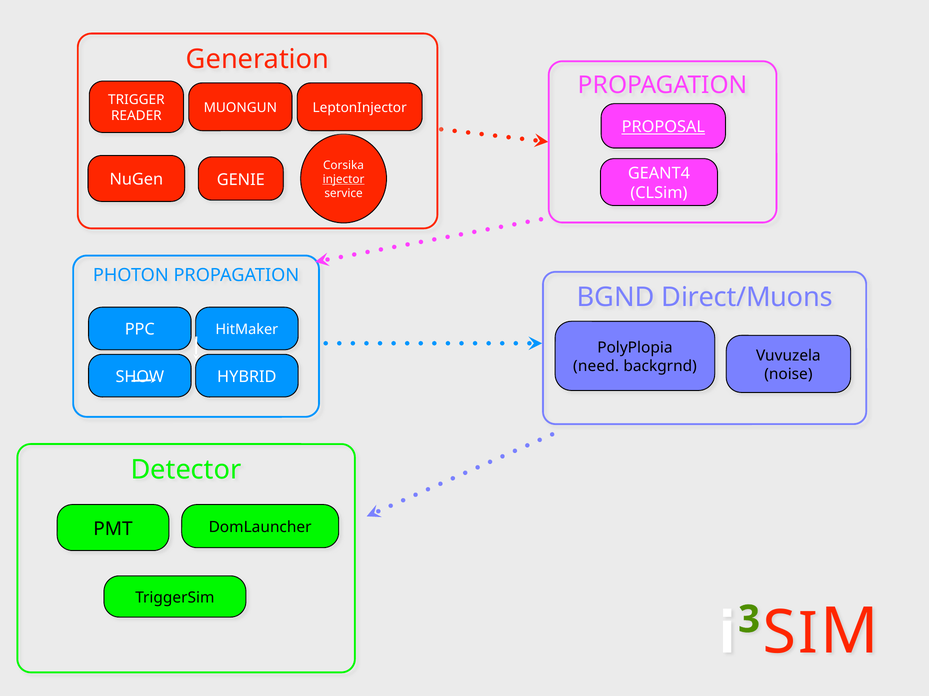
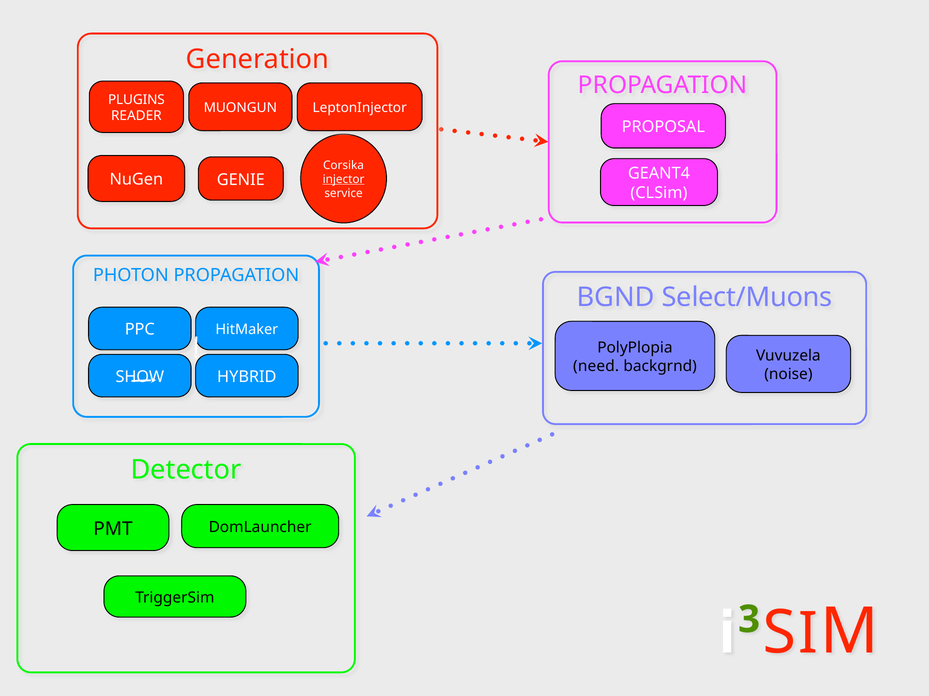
TRIGGER: TRIGGER -> PLUGINS
PROPOSAL underline: present -> none
Direct/Muons: Direct/Muons -> Select/Muons
